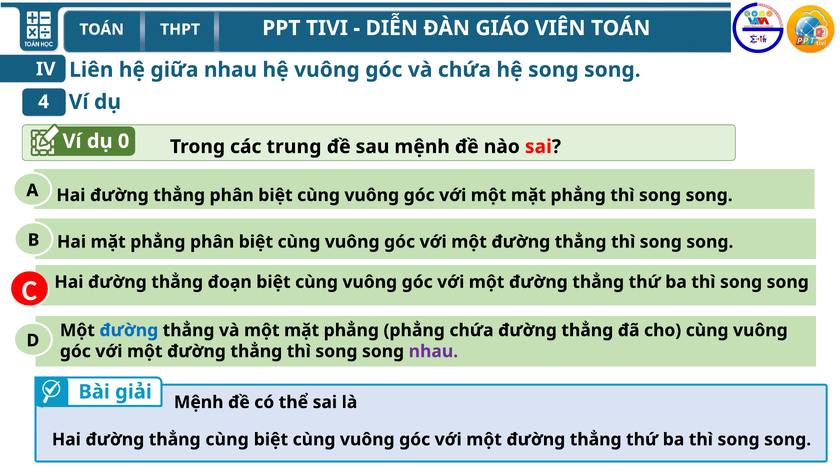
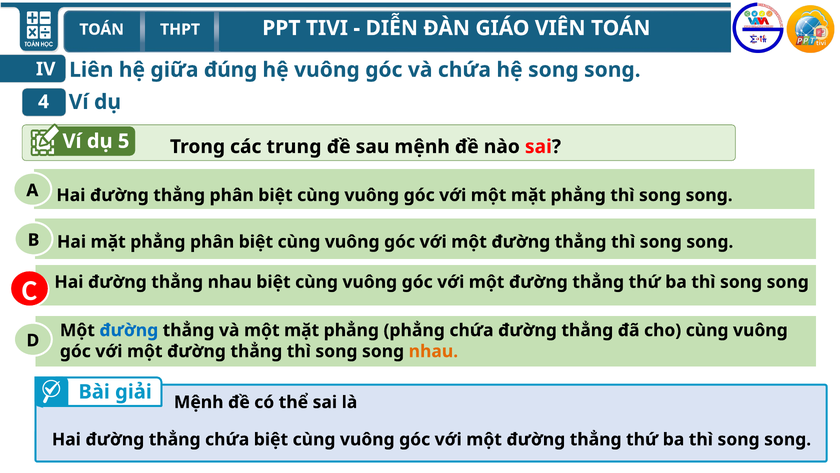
giữa nhau: nhau -> đúng
0: 0 -> 5
thẳng đoạn: đoạn -> nhau
nhau at (433, 351) colour: purple -> orange
thẳng cùng: cùng -> chứa
